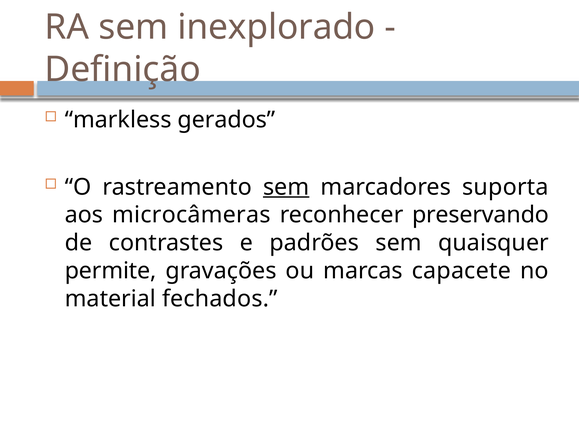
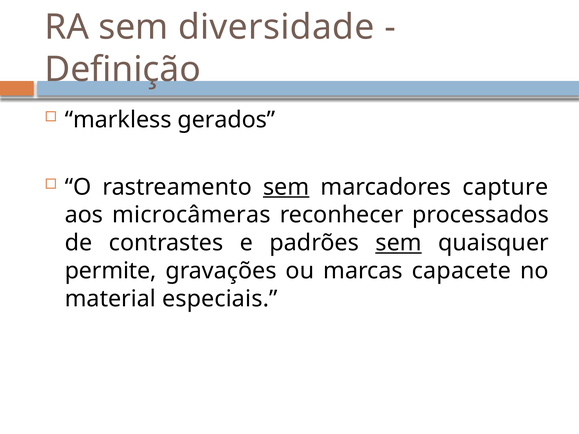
inexplorado: inexplorado -> diversidade
suporta: suporta -> capture
preservando: preservando -> processados
sem at (399, 243) underline: none -> present
fechados: fechados -> especiais
